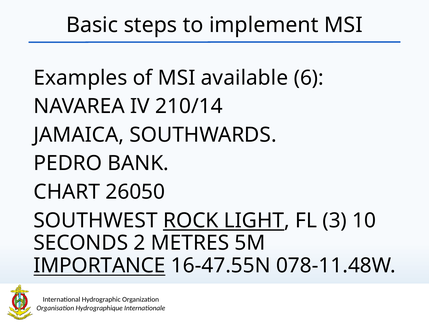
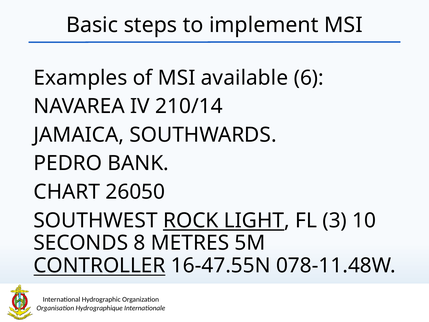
2: 2 -> 8
IMPORTANCE: IMPORTANCE -> CONTROLLER
